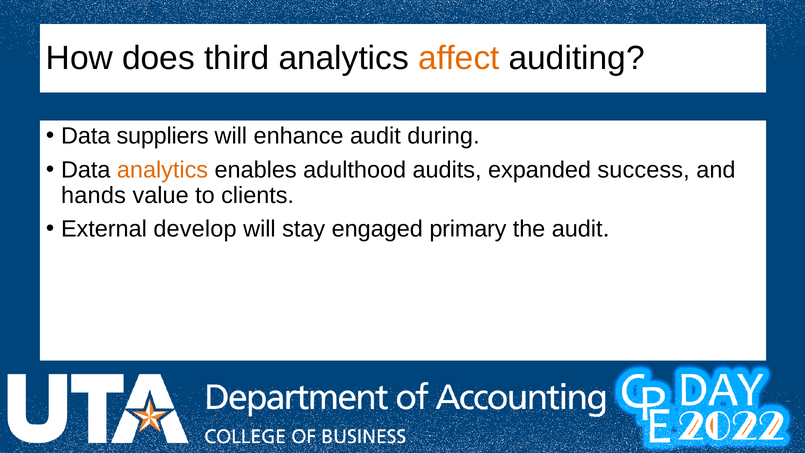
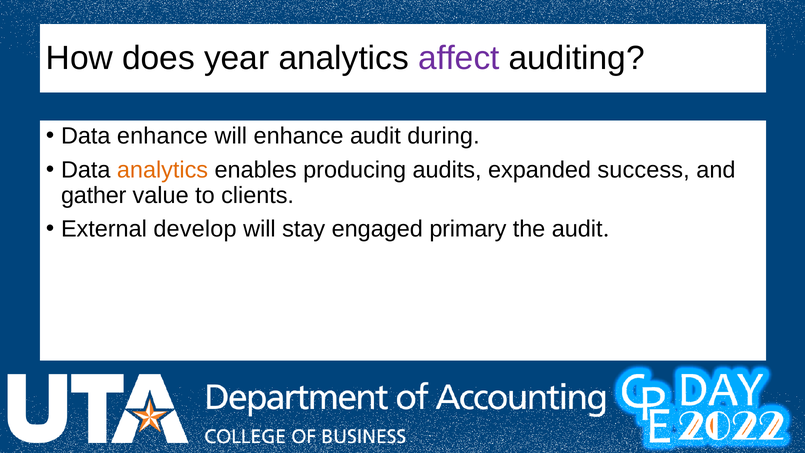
third: third -> year
affect colour: orange -> purple
Data suppliers: suppliers -> enhance
adulthood: adulthood -> producing
hands: hands -> gather
